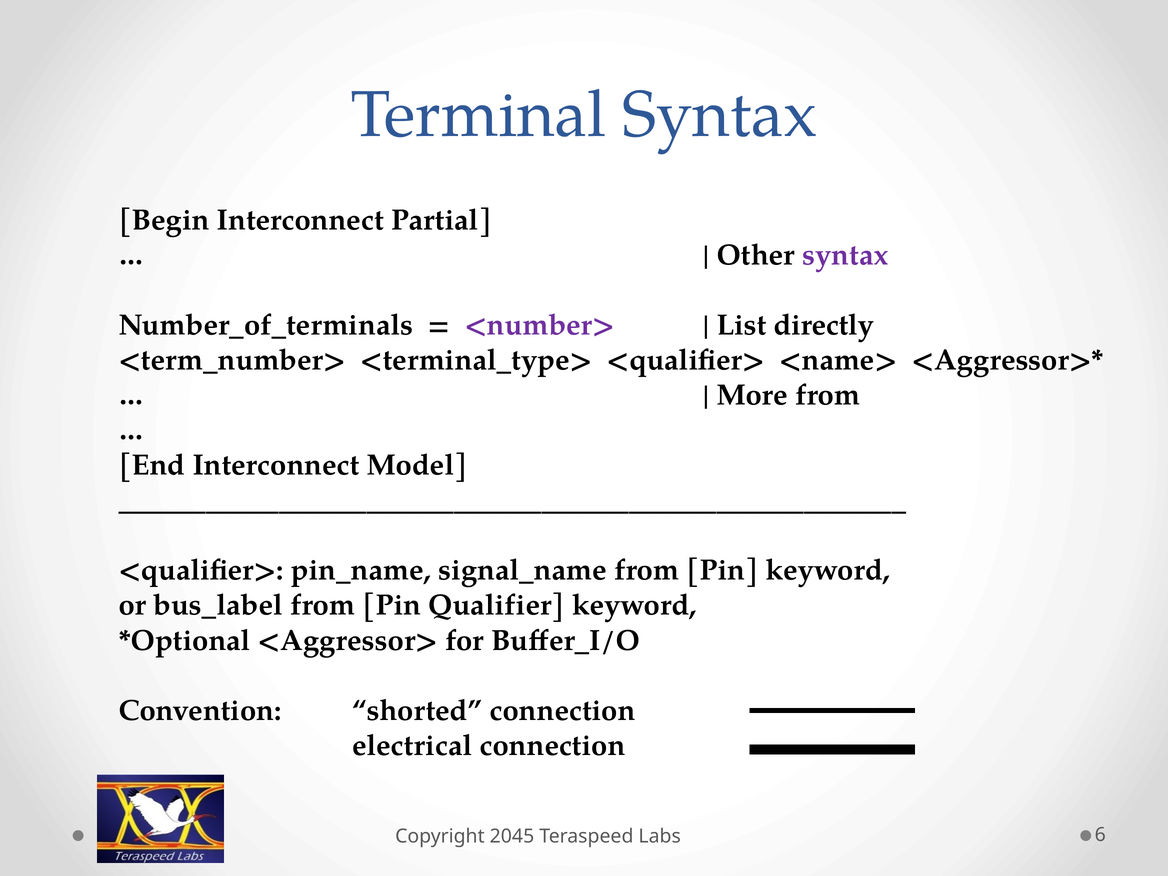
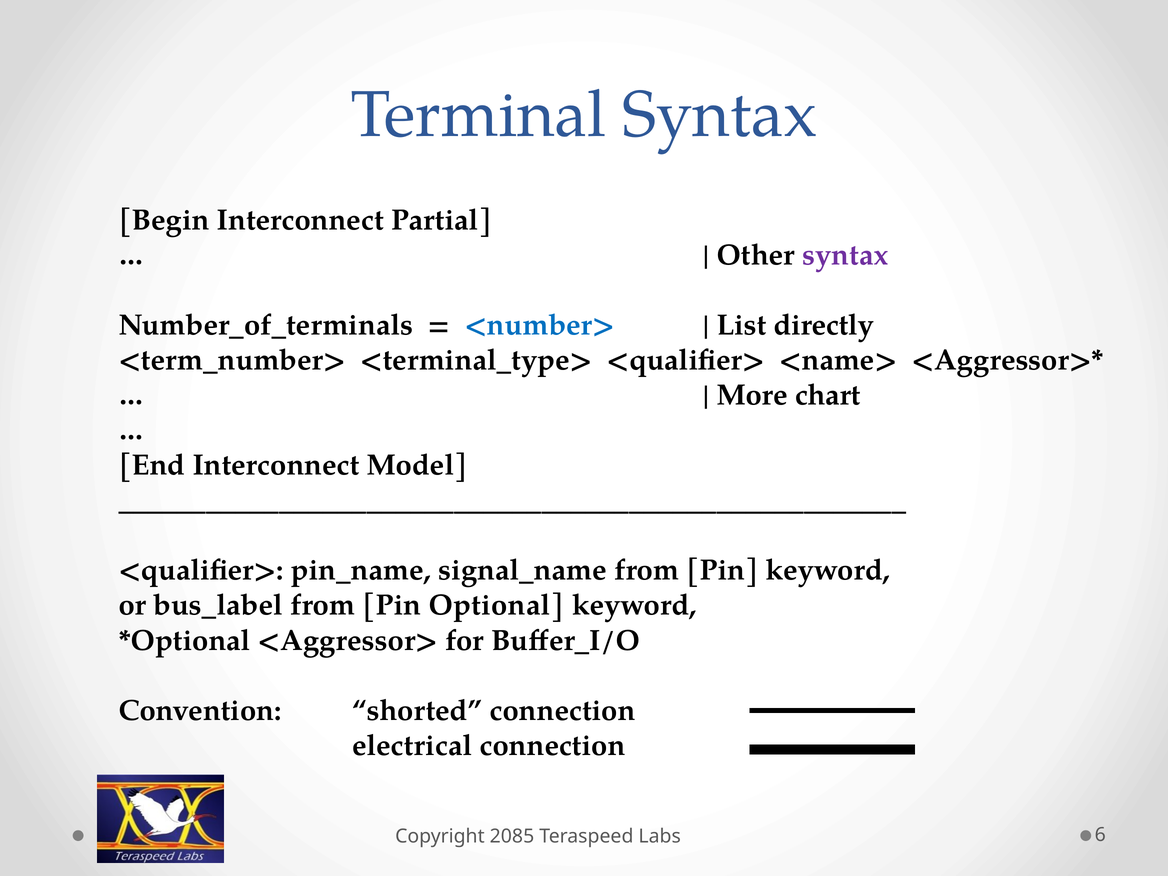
<number> colour: purple -> blue
More from: from -> chart
Qualifier: Qualifier -> Optional
2045: 2045 -> 2085
